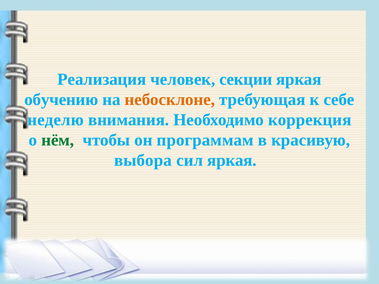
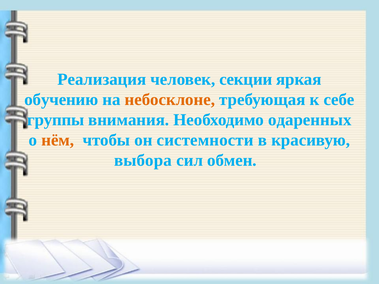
неделю: неделю -> группы
коррекция: коррекция -> одаренных
нём colour: green -> orange
программам: программам -> системности
сил яркая: яркая -> обмен
